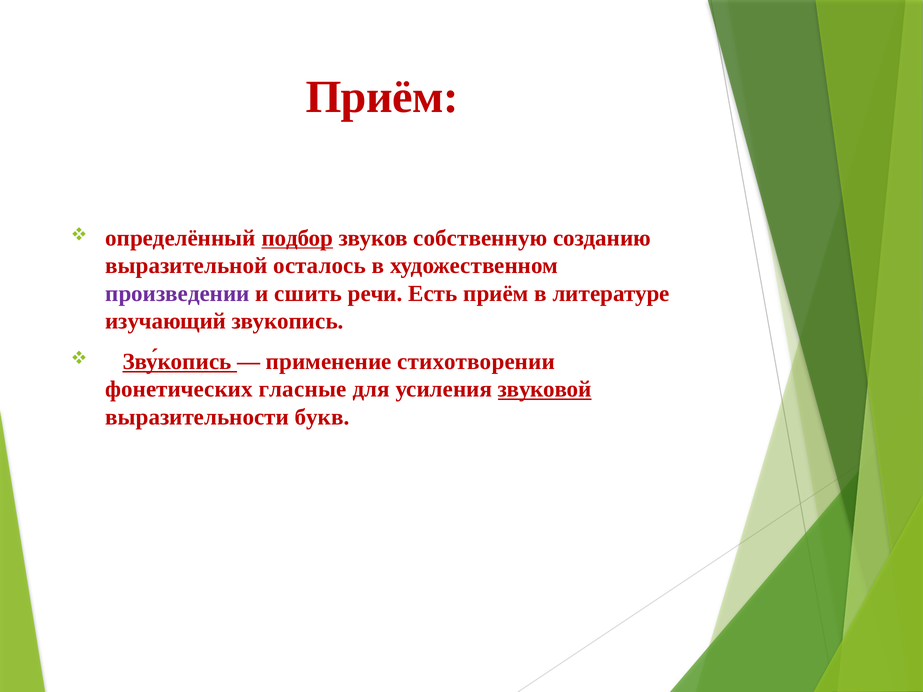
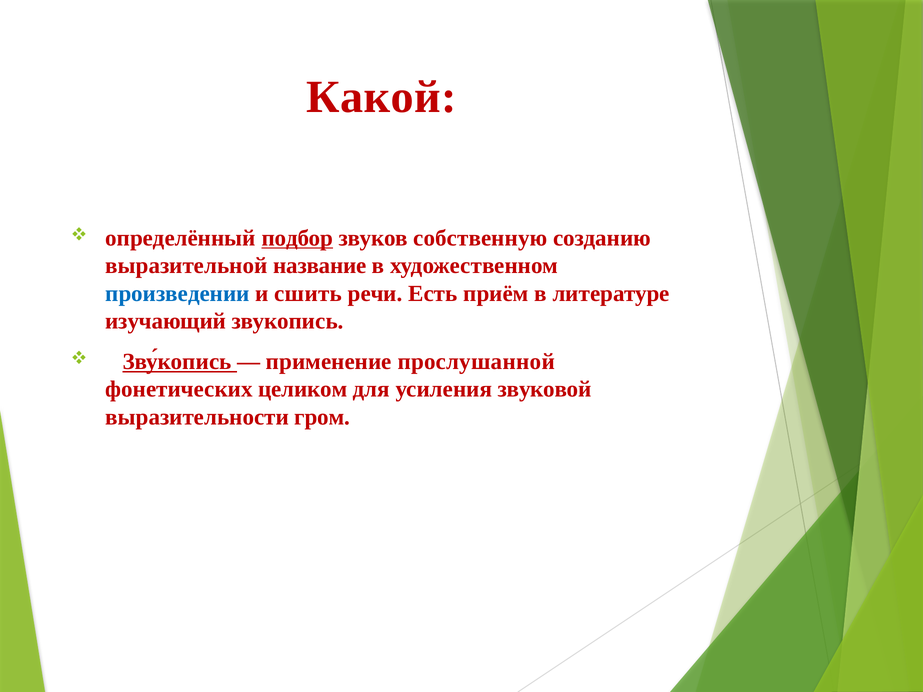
Приём at (382, 97): Приём -> Какой
осталось: осталось -> название
произведении colour: purple -> blue
стихотворении: стихотворении -> прослушанной
гласные: гласные -> целиком
звуковой underline: present -> none
букв: букв -> гром
